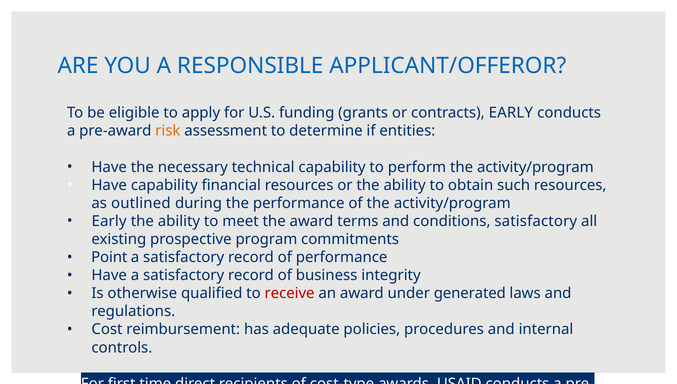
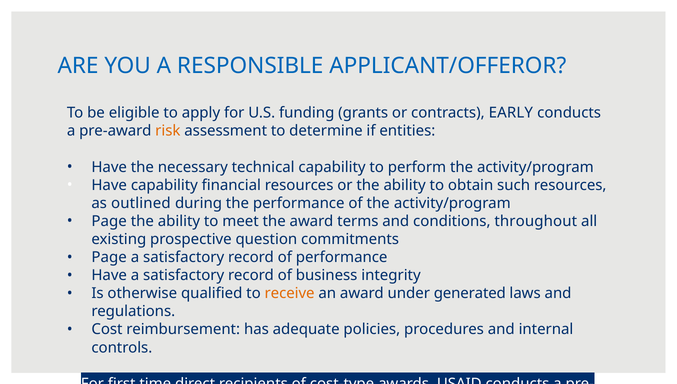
Early at (109, 221): Early -> Page
conditions satisfactory: satisfactory -> throughout
program: program -> question
Point at (109, 257): Point -> Page
receive colour: red -> orange
